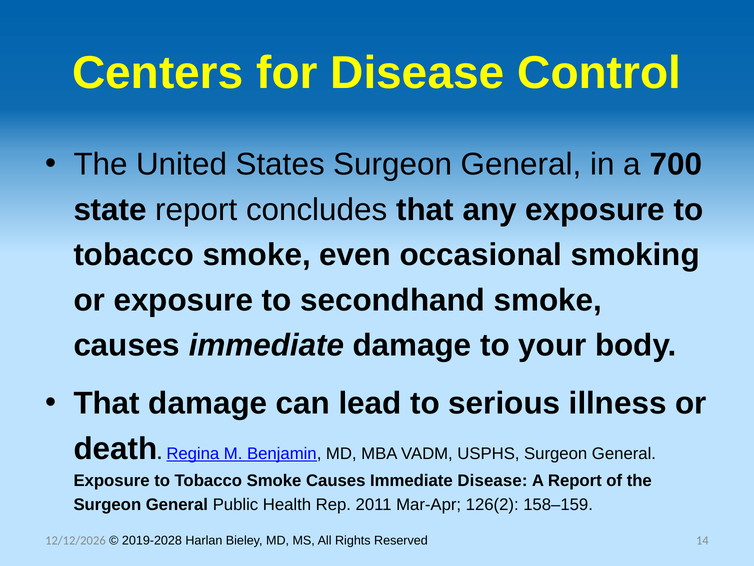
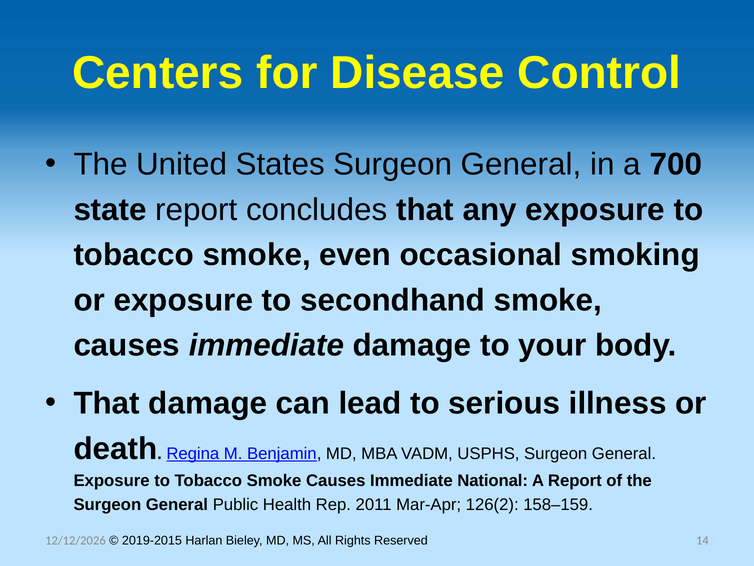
Immediate Disease: Disease -> National
2019-2028: 2019-2028 -> 2019-2015
